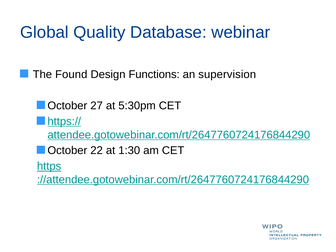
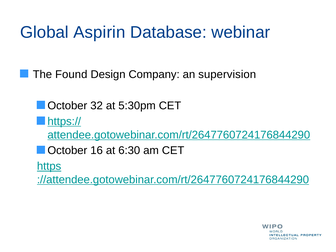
Quality: Quality -> Aspirin
Functions: Functions -> Company
27: 27 -> 32
22: 22 -> 16
1:30: 1:30 -> 6:30
